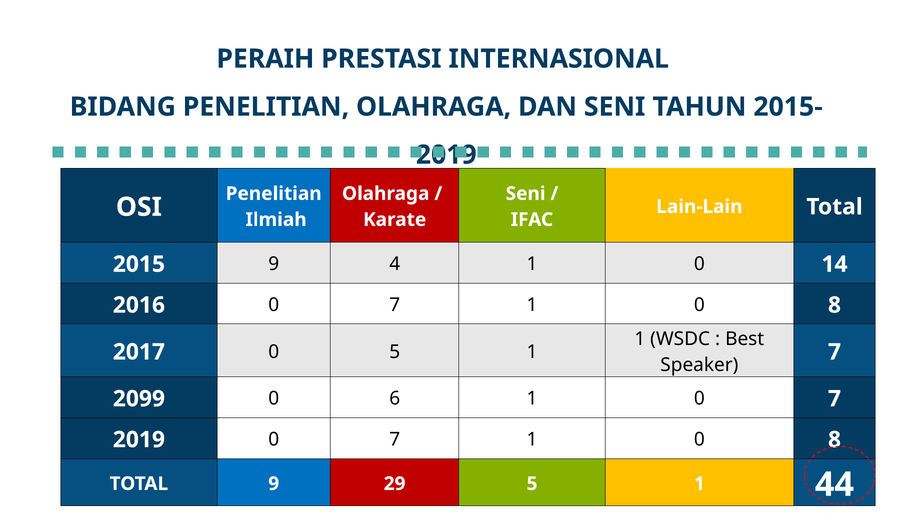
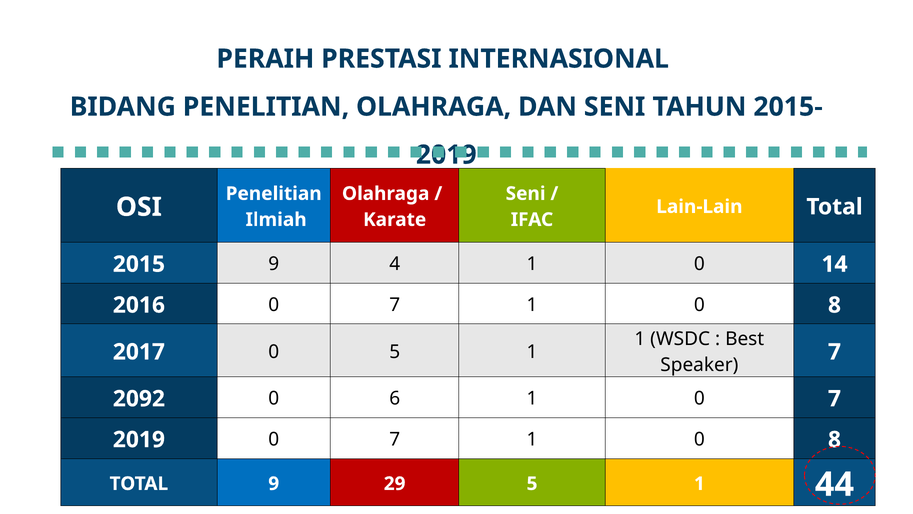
2099: 2099 -> 2092
